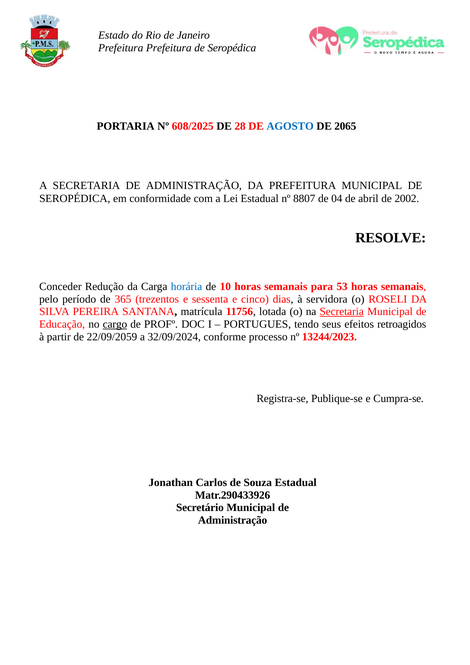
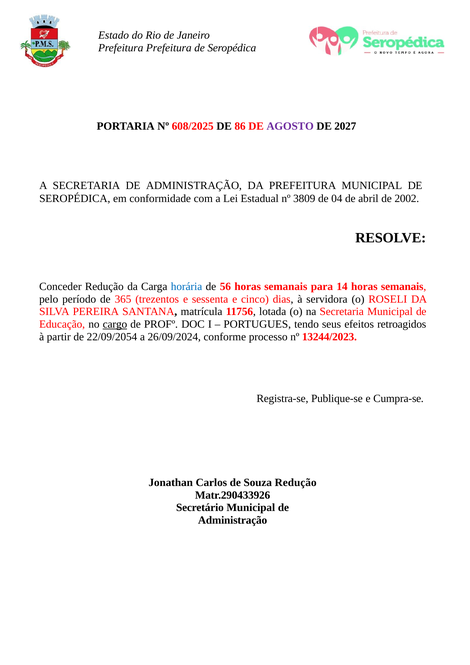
28: 28 -> 86
AGOSTO colour: blue -> purple
2065: 2065 -> 2027
8807: 8807 -> 3809
10: 10 -> 56
53: 53 -> 14
Secretaria at (342, 312) underline: present -> none
22/09/2059: 22/09/2059 -> 22/09/2054
32/09/2024: 32/09/2024 -> 26/09/2024
Souza Estadual: Estadual -> Redução
